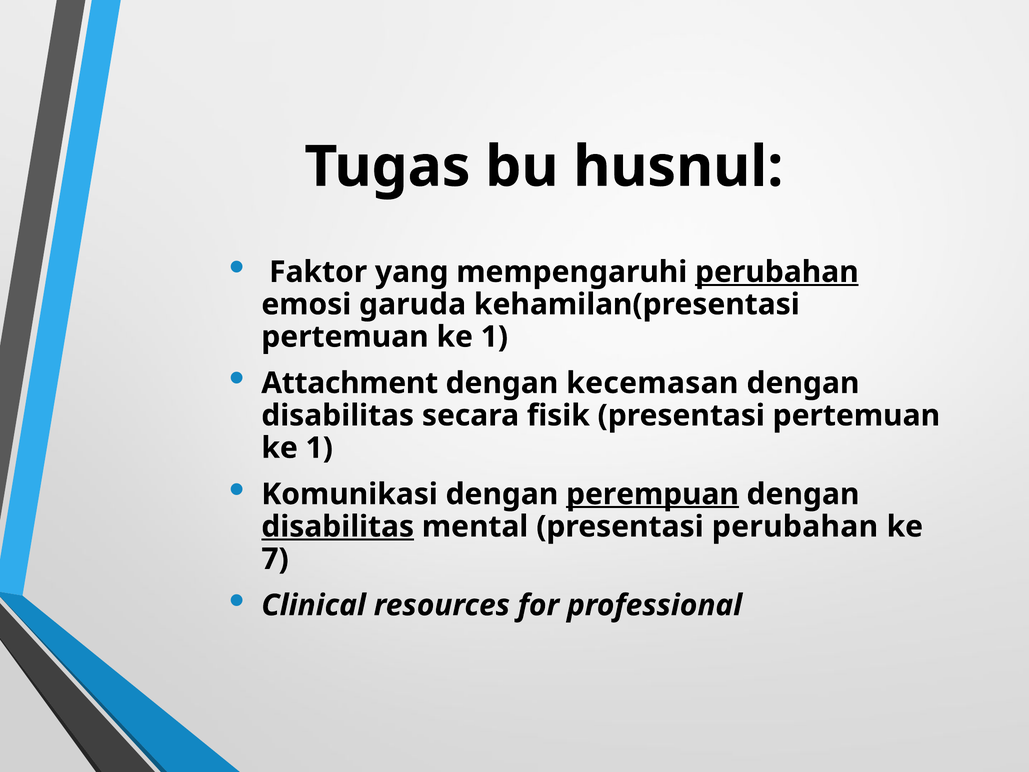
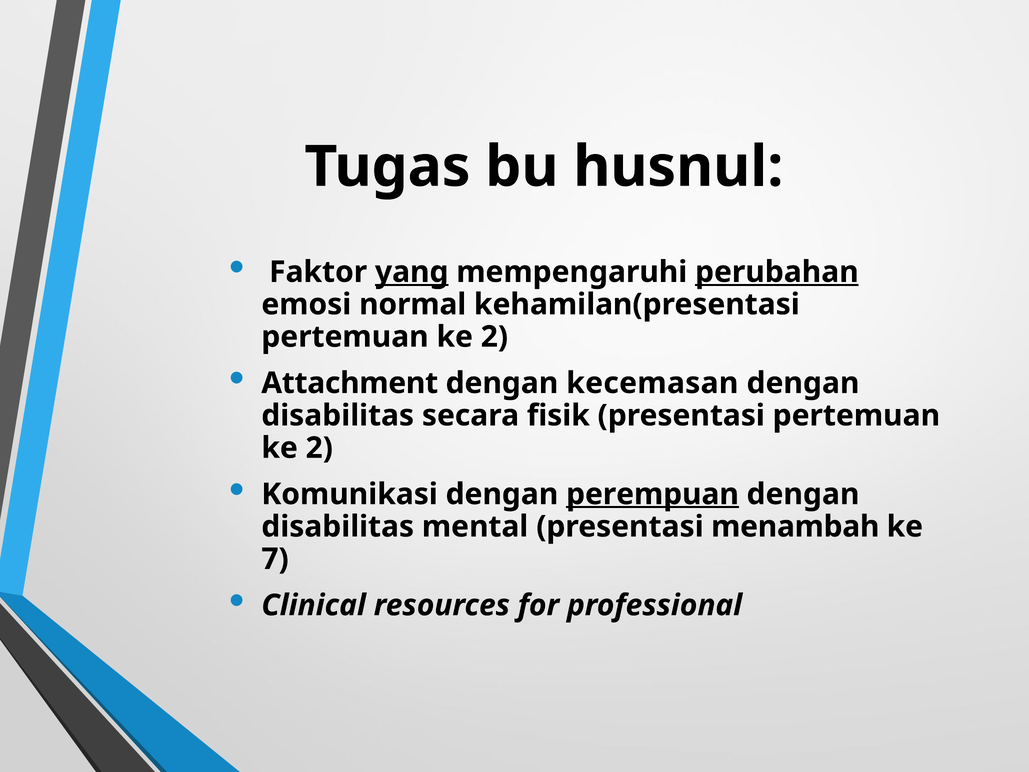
yang underline: none -> present
garuda: garuda -> normal
1 at (494, 337): 1 -> 2
1 at (319, 448): 1 -> 2
disabilitas at (338, 526) underline: present -> none
presentasi perubahan: perubahan -> menambah
